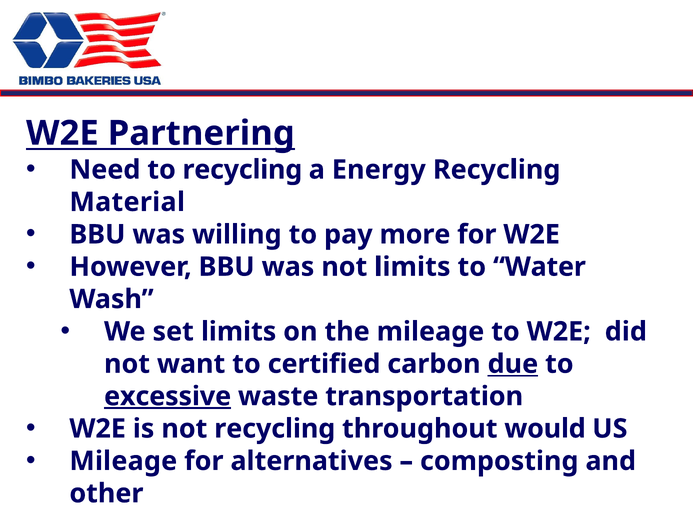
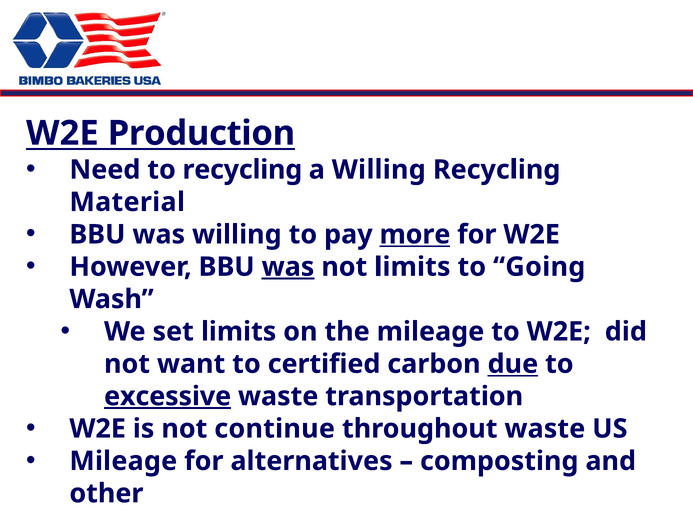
Partnering: Partnering -> Production
a Energy: Energy -> Willing
more underline: none -> present
was at (288, 267) underline: none -> present
Water: Water -> Going
not recycling: recycling -> continue
throughout would: would -> waste
